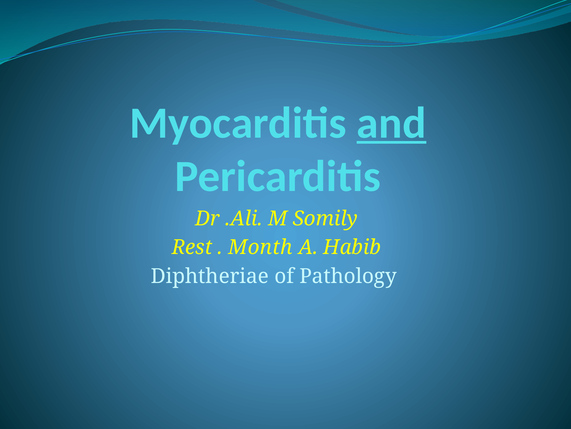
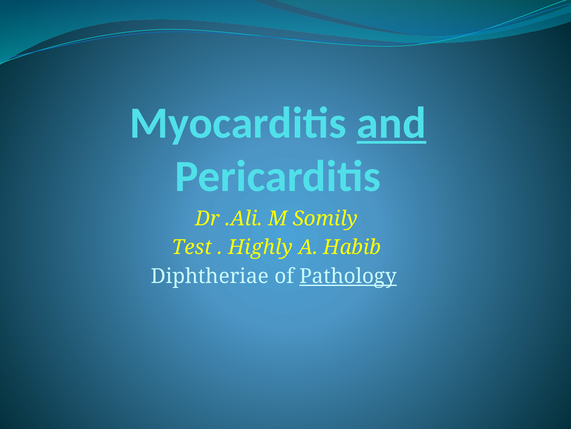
Rest: Rest -> Test
Month: Month -> Highly
Pathology underline: none -> present
